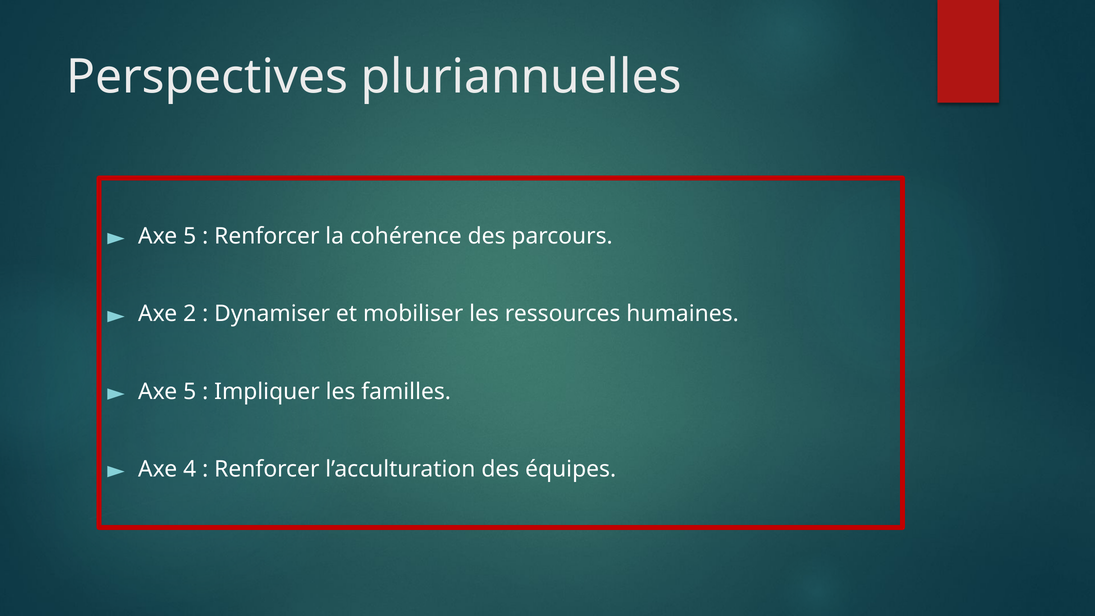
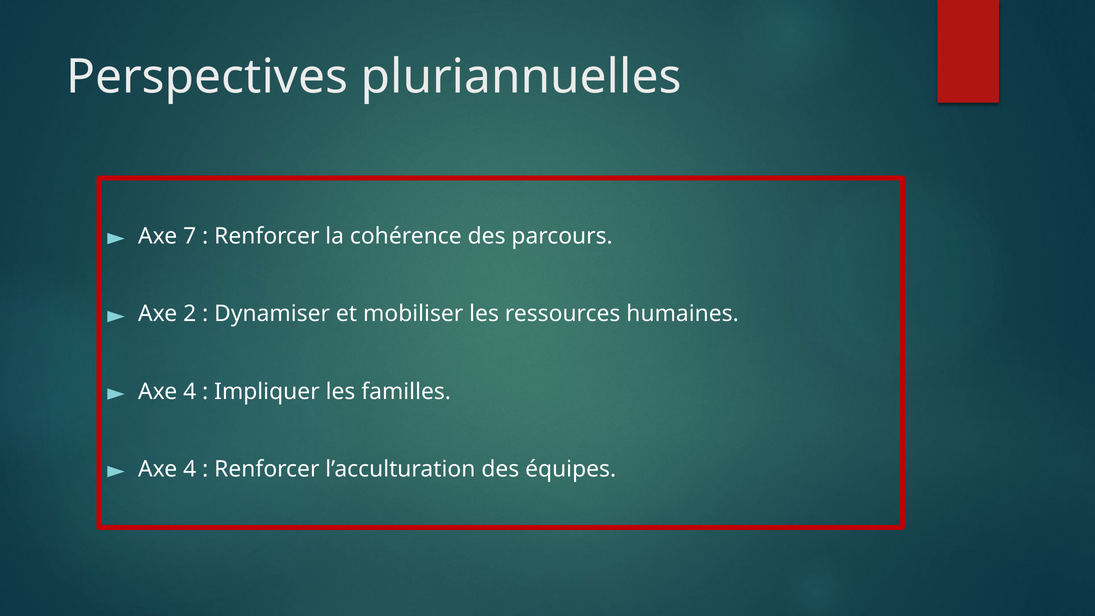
5 at (190, 236): 5 -> 7
5 at (190, 392): 5 -> 4
